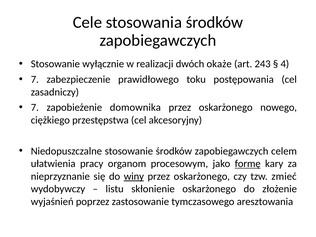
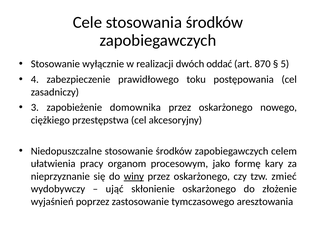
okaże: okaże -> oddać
243: 243 -> 870
4: 4 -> 5
7 at (35, 79): 7 -> 4
7 at (35, 107): 7 -> 3
formę underline: present -> none
listu: listu -> ująć
